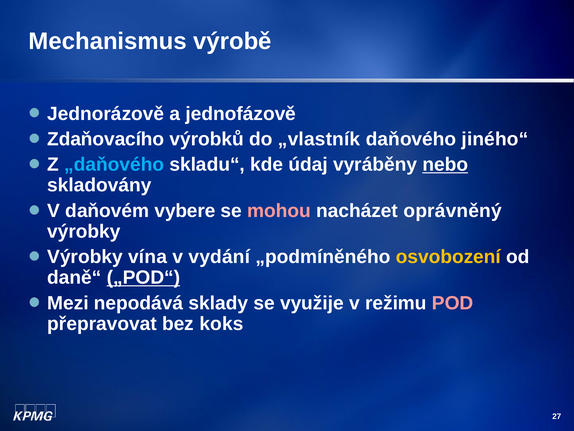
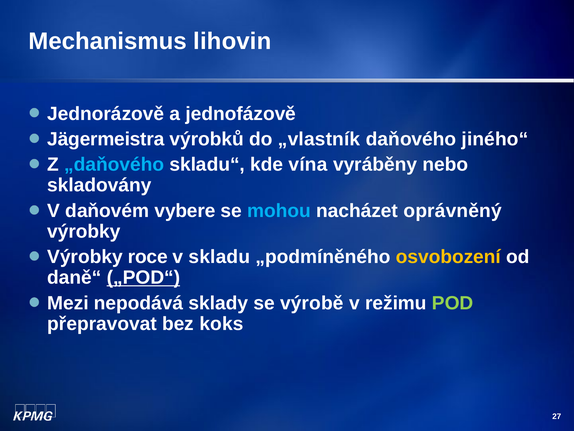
výrobě: výrobě -> lihovin
Zdaňovacího: Zdaňovacího -> Jägermeistra
údaj: údaj -> vína
nebo underline: present -> none
mohou colour: pink -> light blue
vína: vína -> roce
vydání: vydání -> skladu
využije: využije -> výrobě
POD colour: pink -> light green
